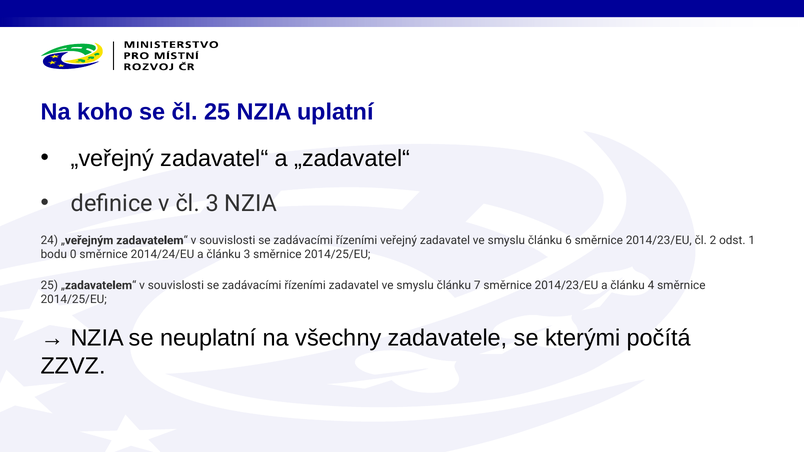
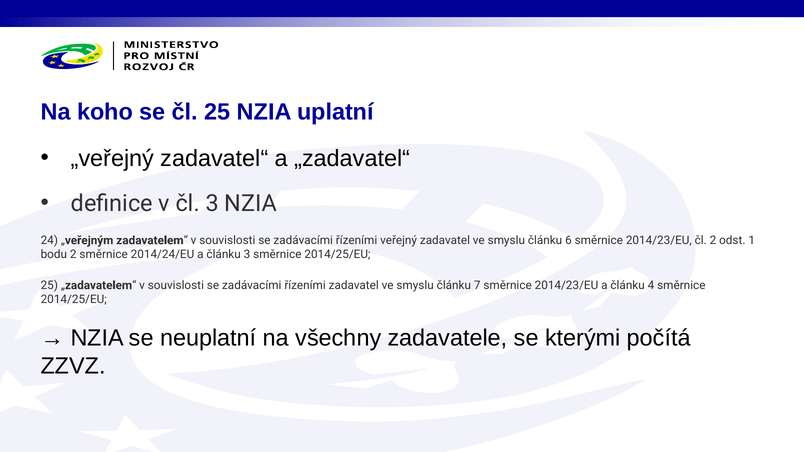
bodu 0: 0 -> 2
